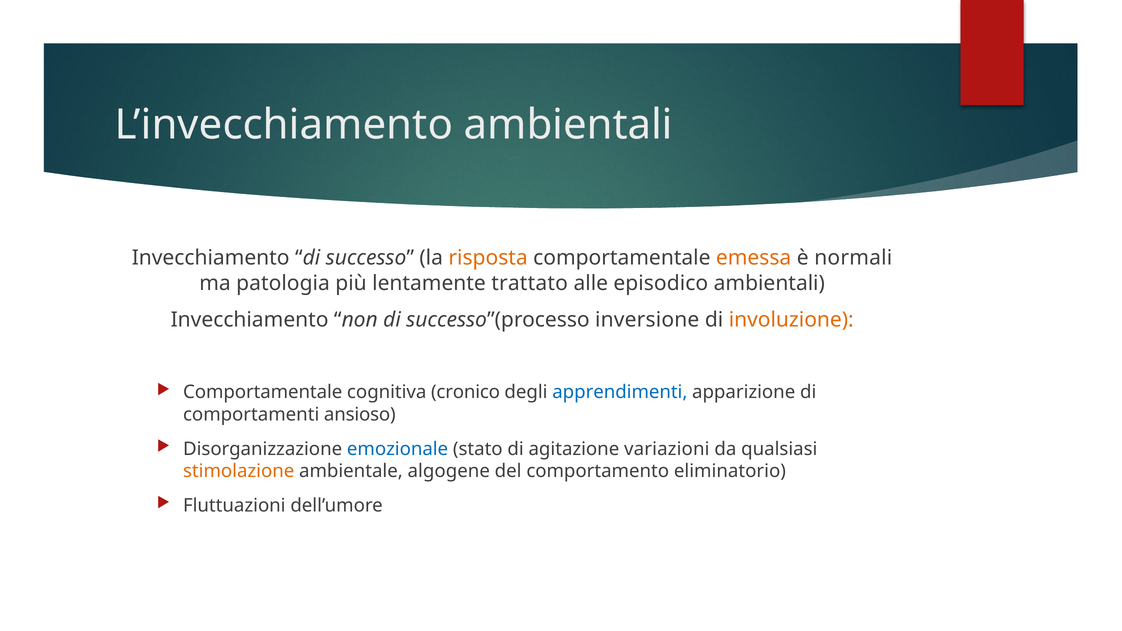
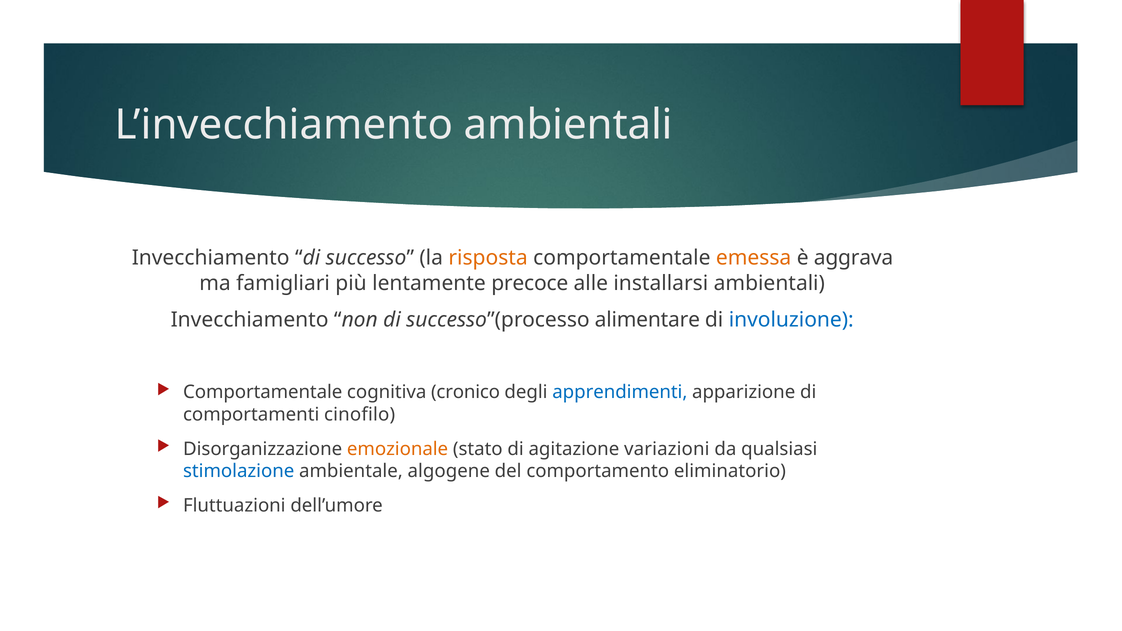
normali: normali -> aggrava
patologia: patologia -> famigliari
trattato: trattato -> precoce
episodico: episodico -> installarsi
inversione: inversione -> alimentare
involuzione colour: orange -> blue
ansioso: ansioso -> cinofilo
emozionale colour: blue -> orange
stimolazione colour: orange -> blue
